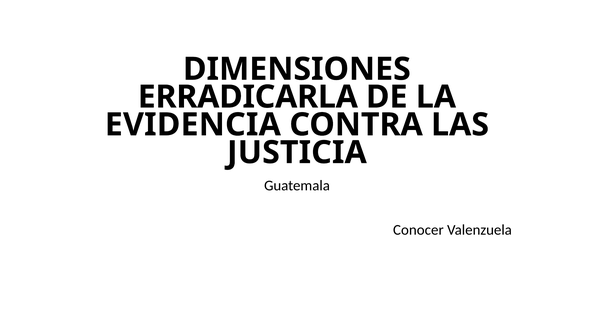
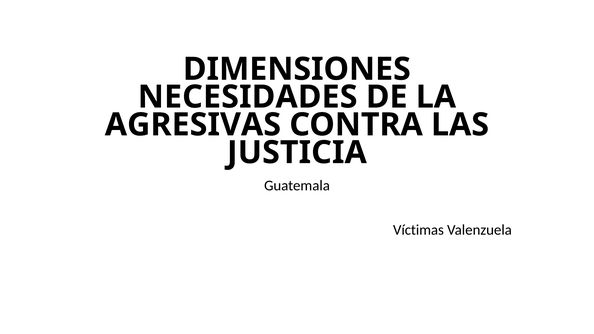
ERRADICARLA: ERRADICARLA -> NECESIDADES
EVIDENCIA: EVIDENCIA -> AGRESIVAS
Conocer: Conocer -> Víctimas
